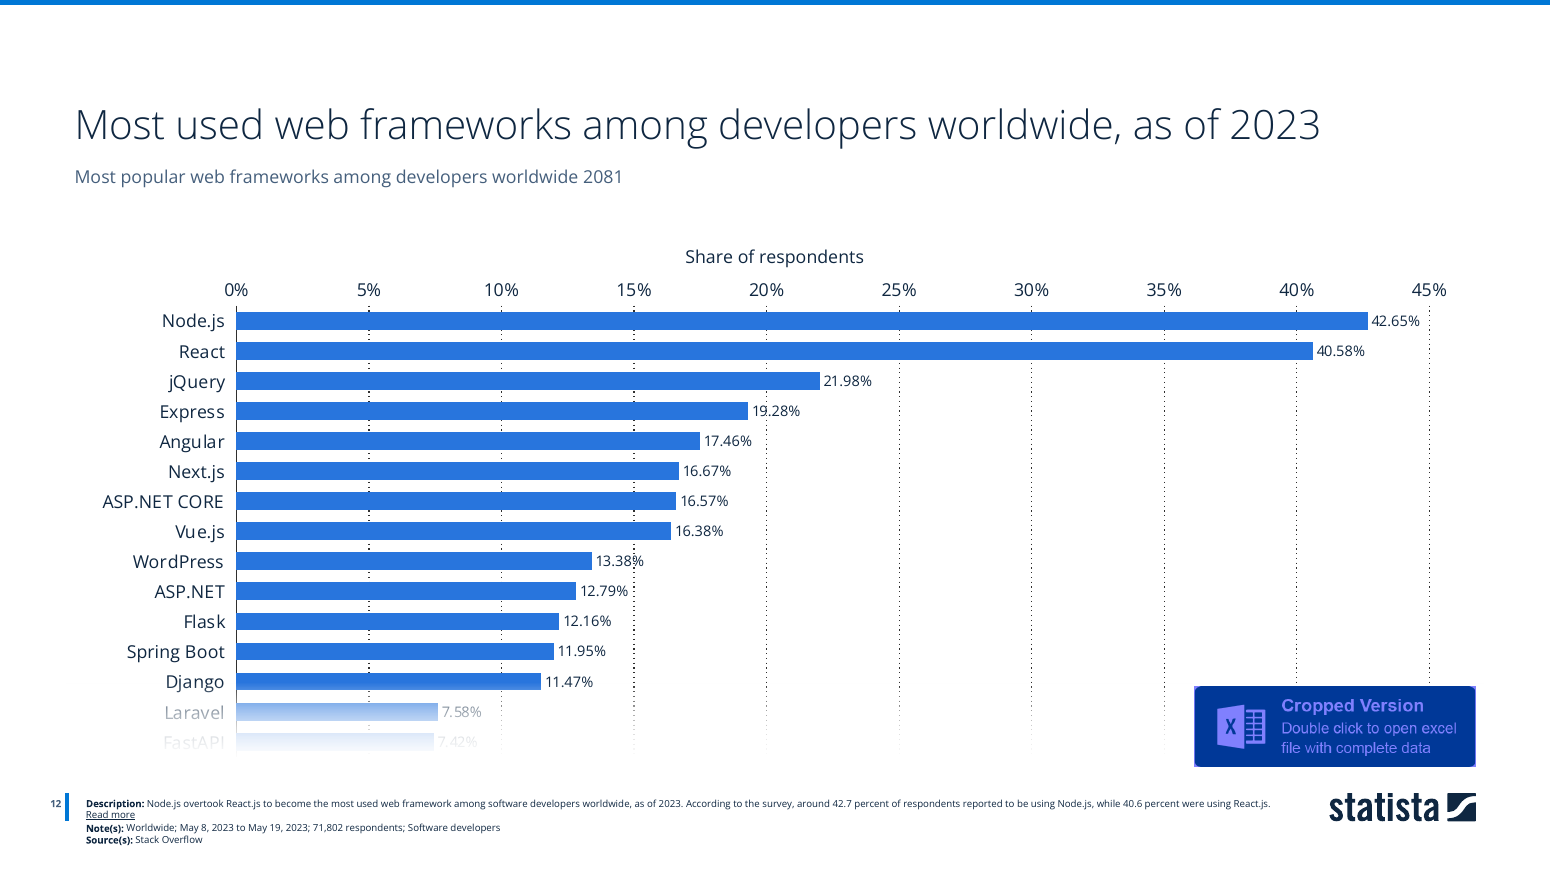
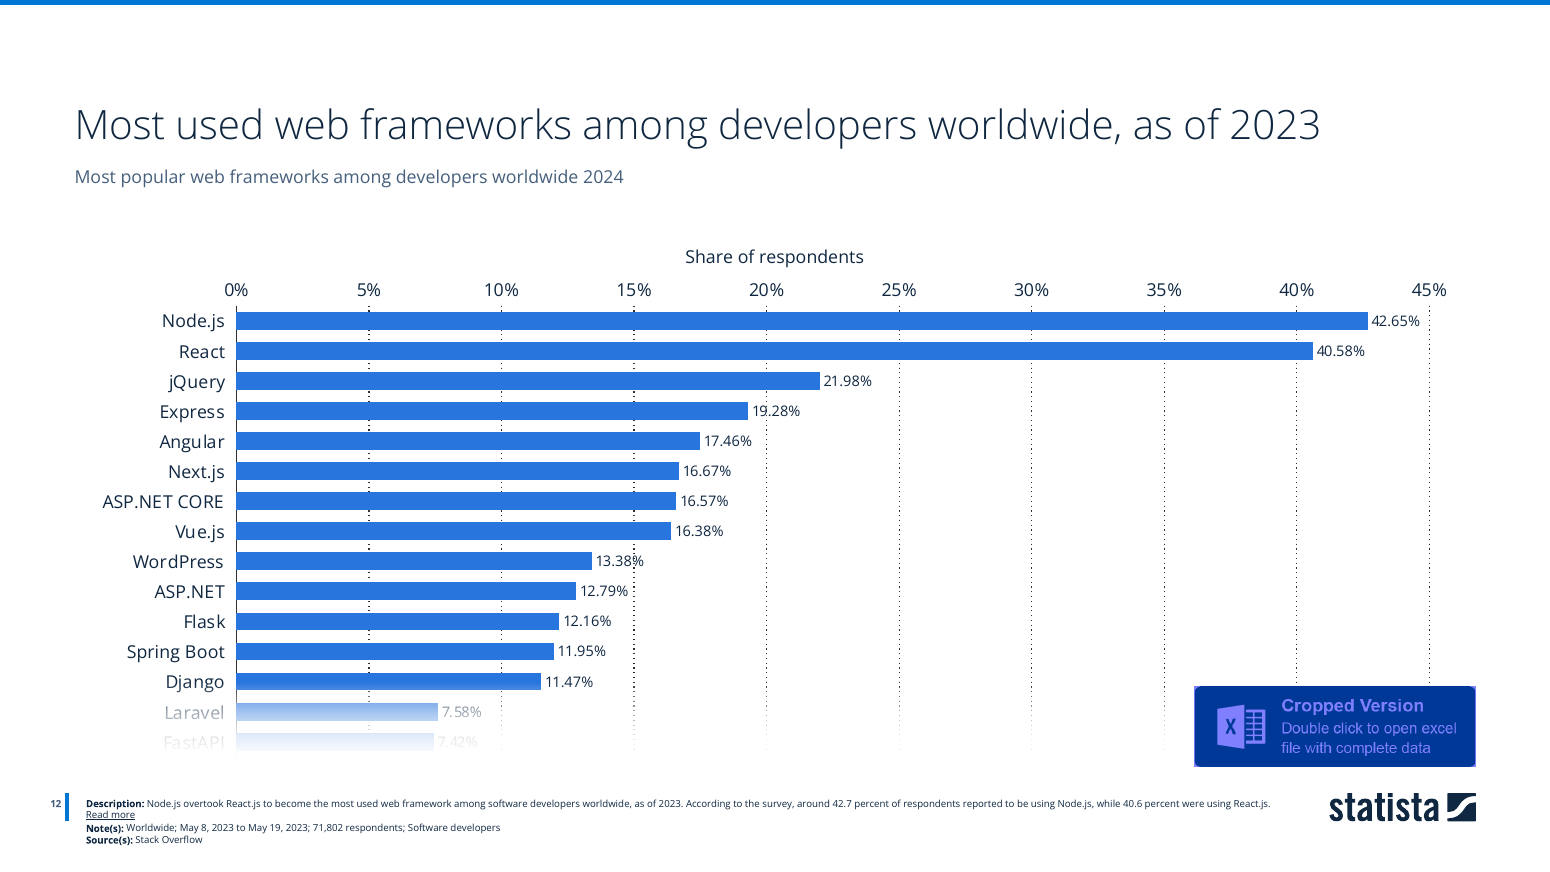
2081: 2081 -> 2024
